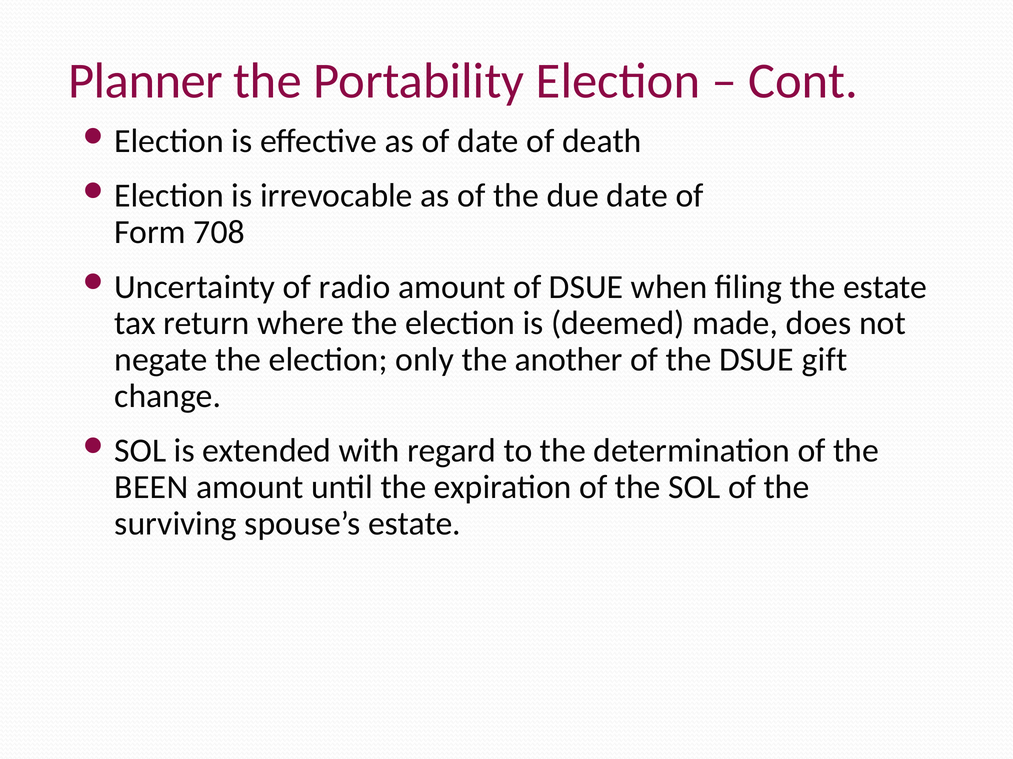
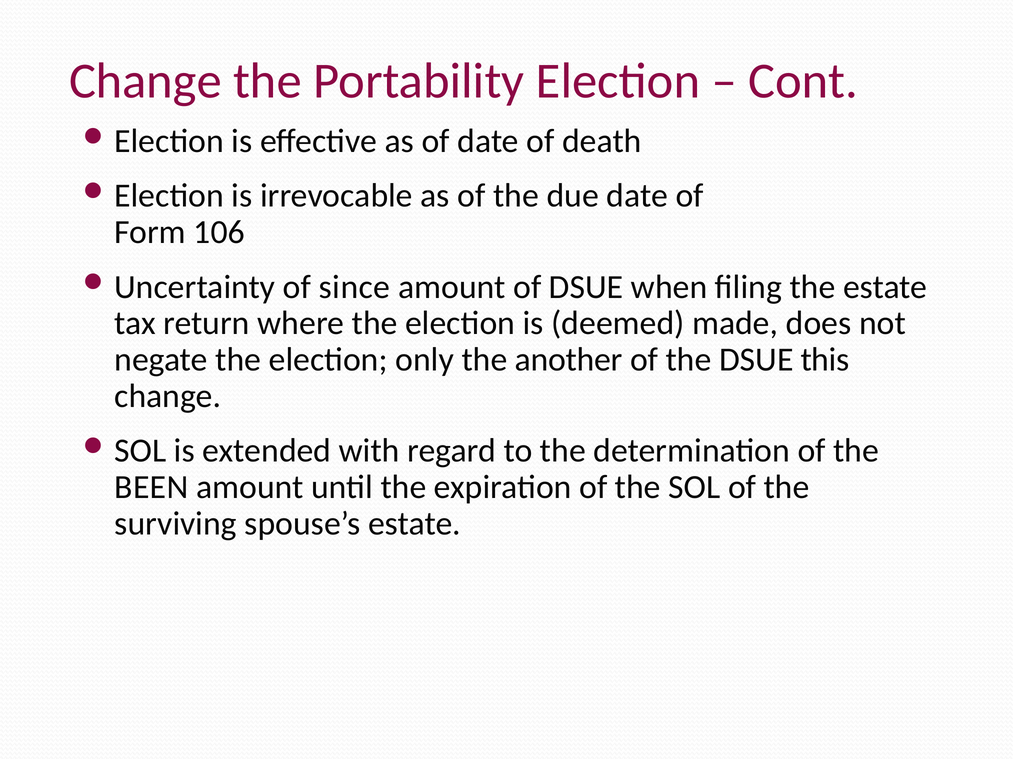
Planner at (146, 81): Planner -> Change
708: 708 -> 106
radio: radio -> since
gift: gift -> this
